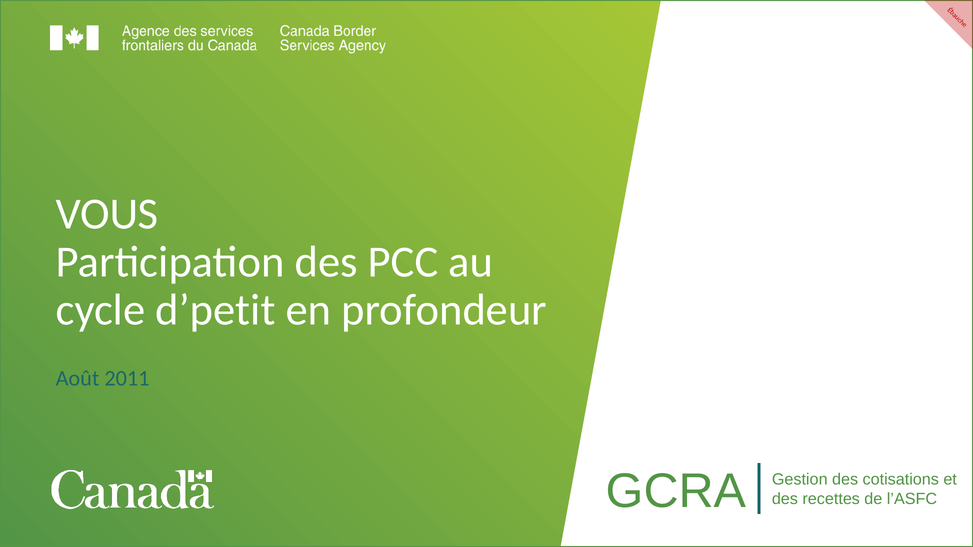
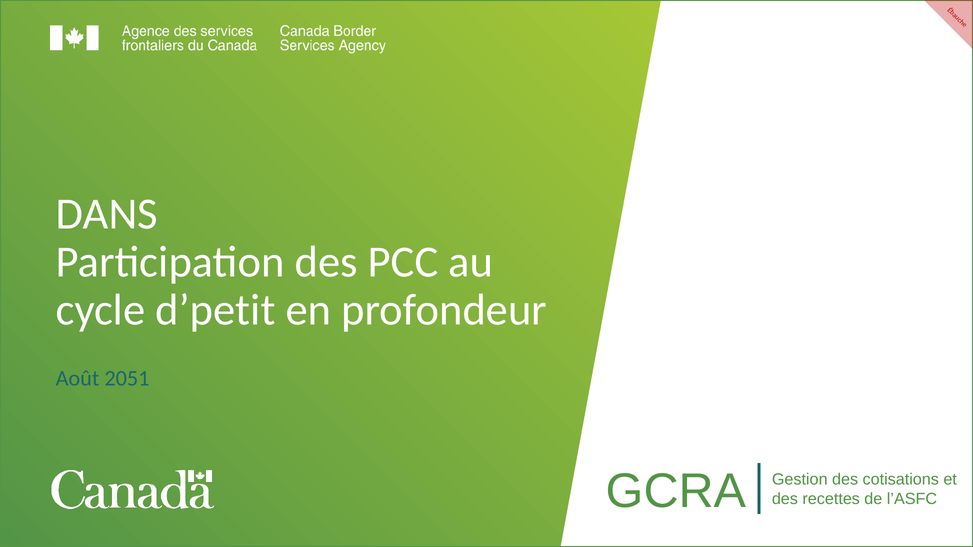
VOUS: VOUS -> DANS
2011: 2011 -> 2051
